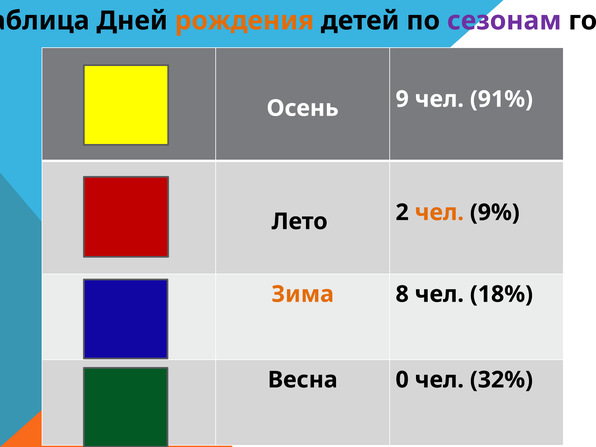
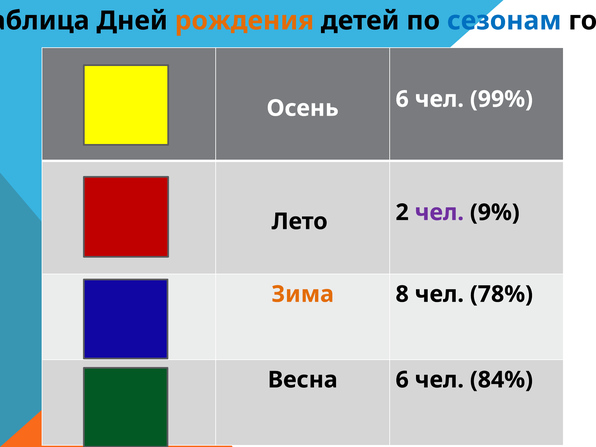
сезонам colour: purple -> blue
Осень 9: 9 -> 6
91%: 91% -> 99%
чел at (439, 212) colour: orange -> purple
18%: 18% -> 78%
Весна 0: 0 -> 6
32%: 32% -> 84%
